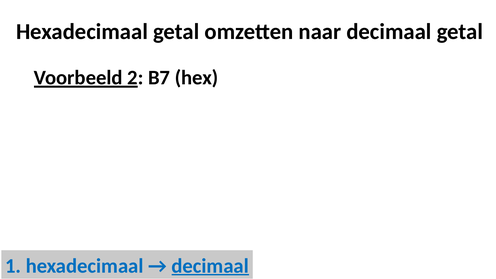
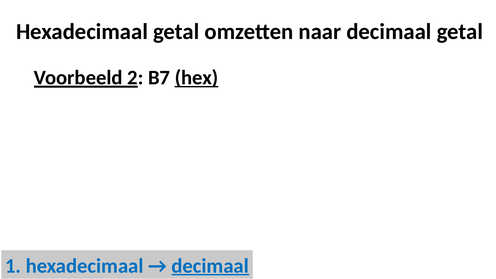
hex underline: none -> present
